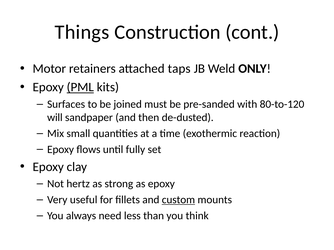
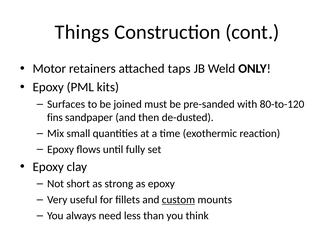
PML underline: present -> none
will: will -> fins
hertz: hertz -> short
